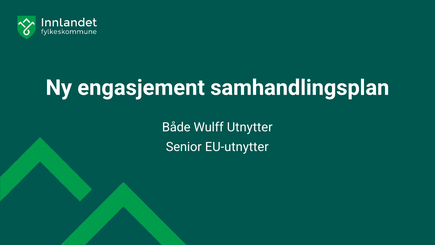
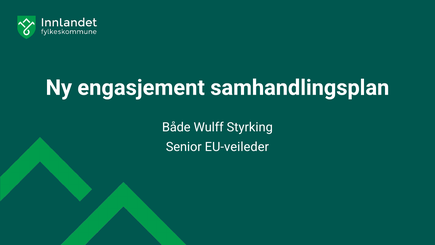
Utnytter: Utnytter -> Styrking
EU-utnytter: EU-utnytter -> EU-veileder
